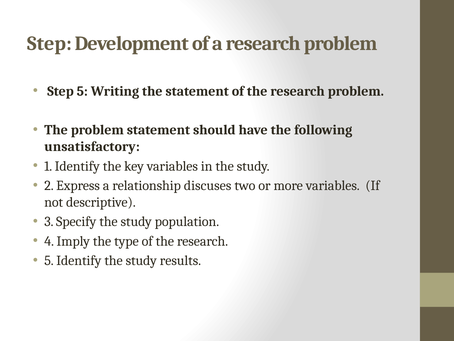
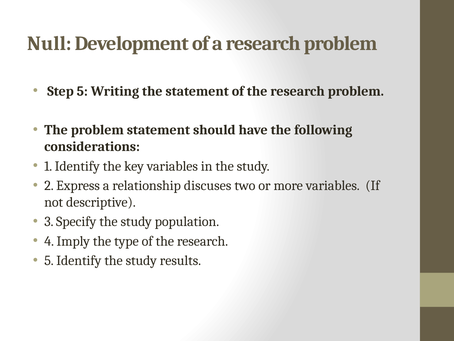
Step at (49, 43): Step -> Null
unsatisfactory: unsatisfactory -> considerations
